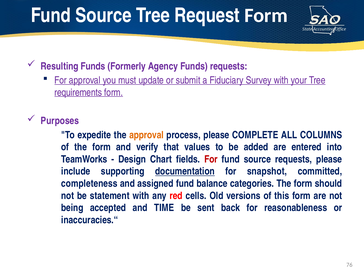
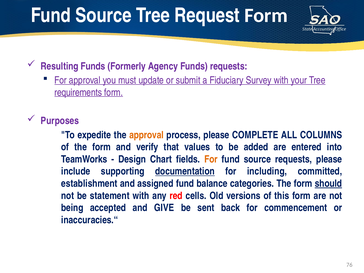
For at (211, 159) colour: red -> orange
snapshot: snapshot -> including
completeness: completeness -> establishment
should underline: none -> present
TIME: TIME -> GIVE
reasonableness: reasonableness -> commencement
